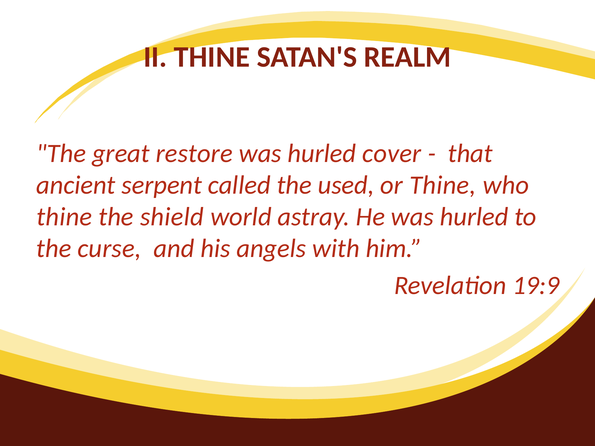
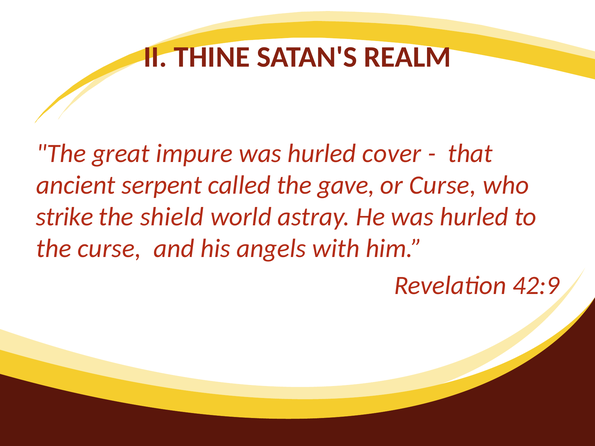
restore: restore -> impure
used: used -> gave
or Thine: Thine -> Curse
thine at (64, 217): thine -> strike
19:9: 19:9 -> 42:9
